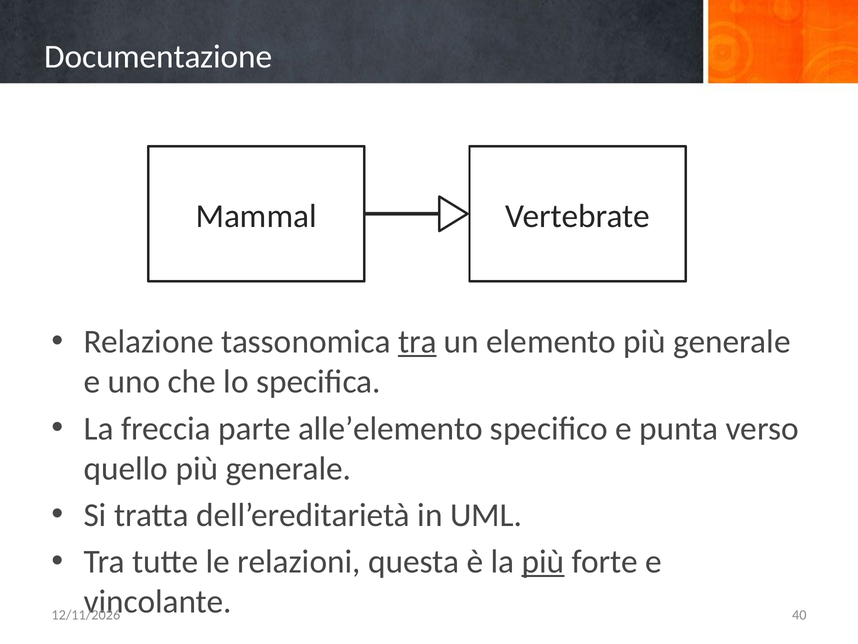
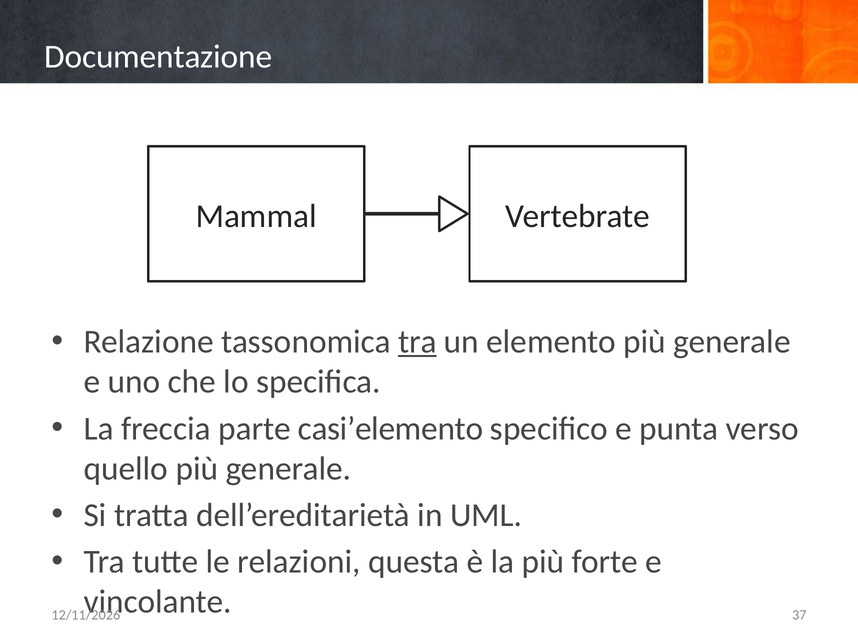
alle’elemento: alle’elemento -> casi’elemento
più at (543, 561) underline: present -> none
40: 40 -> 37
